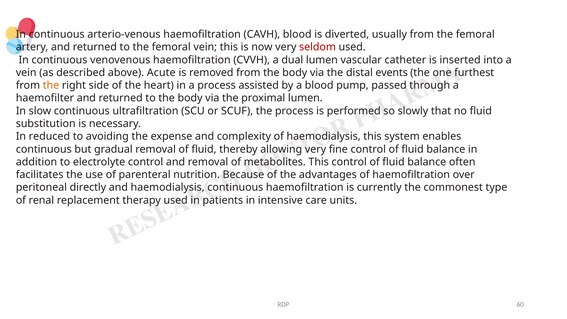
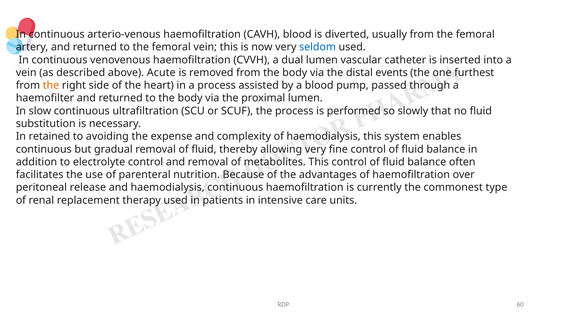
seldom colour: red -> blue
reduced: reduced -> retained
directly: directly -> release
